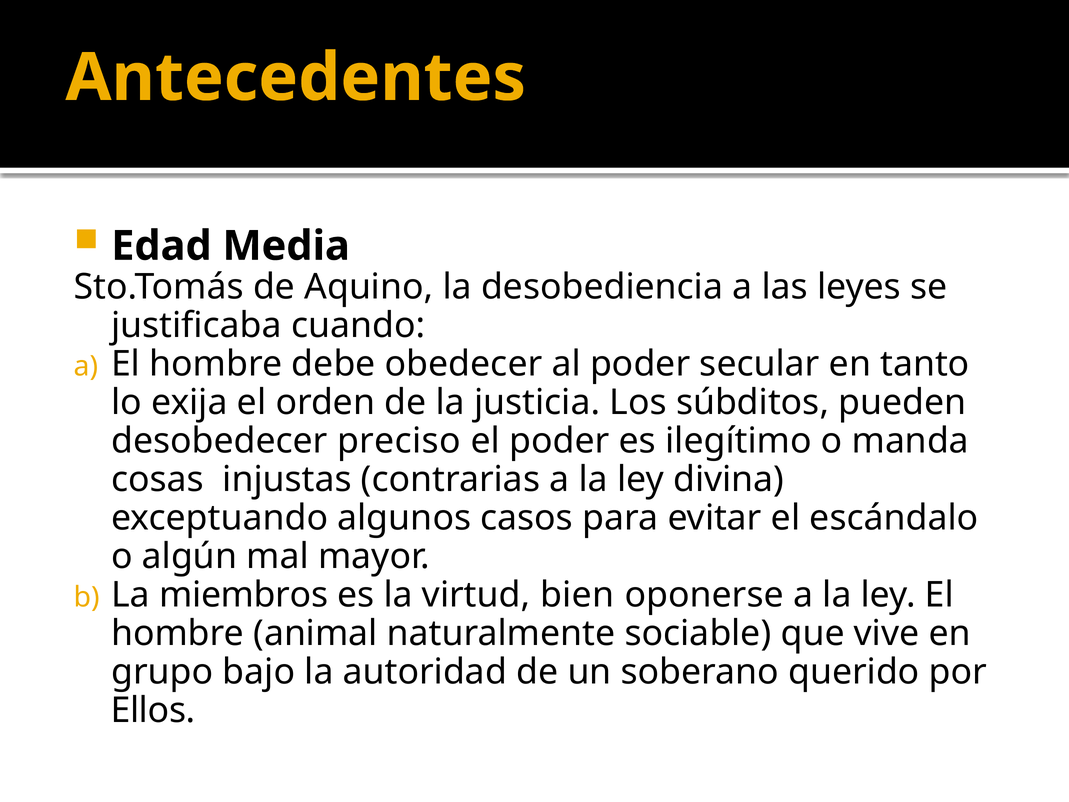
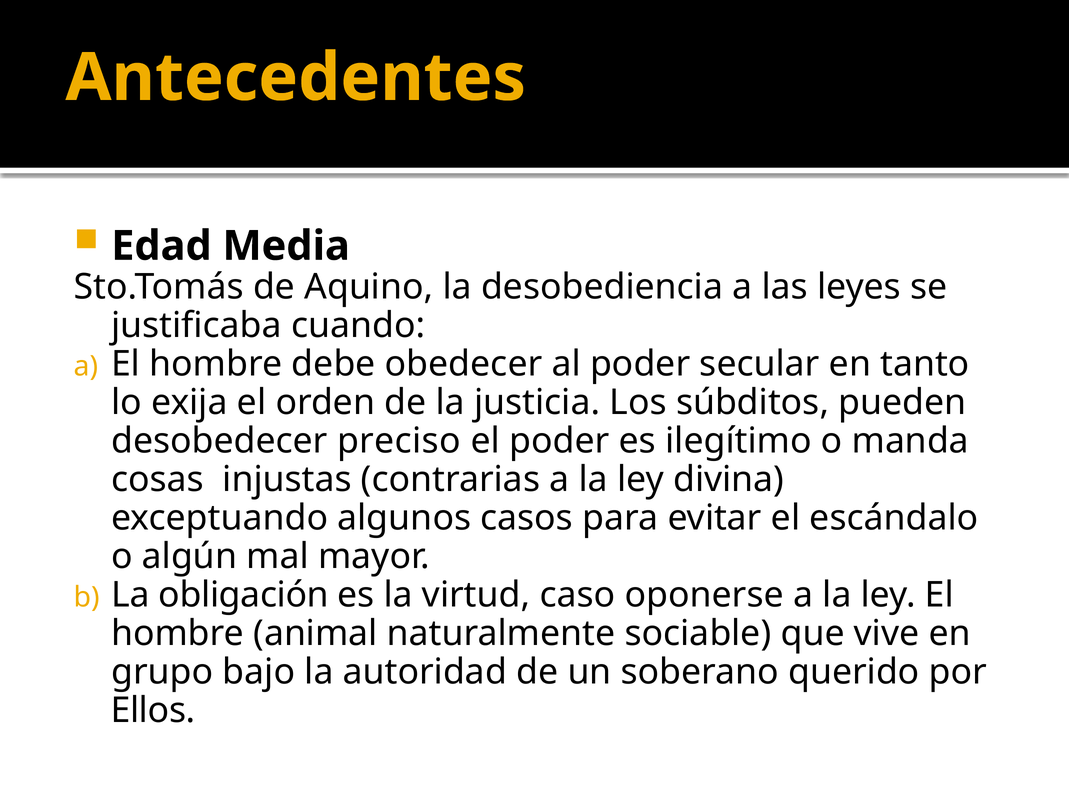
miembros: miembros -> obligación
bien: bien -> caso
